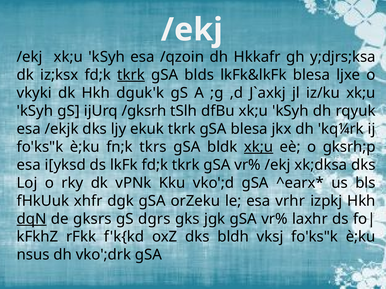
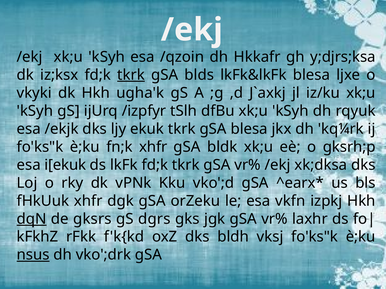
dguk'k: dguk'k -> ugha'k
/gksrh: /gksrh -> /izpfyr
fn;k tkrs: tkrs -> xhfr
xk;u at (259, 147) underline: present -> none
i[yksd: i[yksd -> i[ekuk
vrhr: vrhr -> vkfn
nsus underline: none -> present
